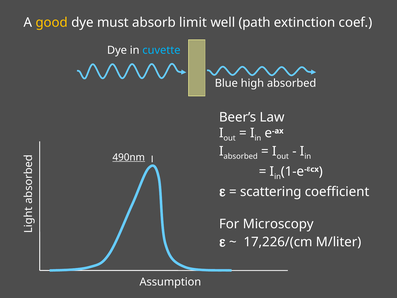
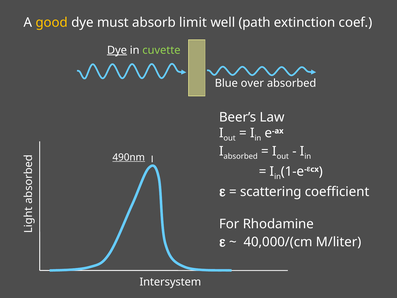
Dye at (117, 50) underline: none -> present
cuvette colour: light blue -> light green
high: high -> over
Microscopy: Microscopy -> Rhodamine
17,226/(cm: 17,226/(cm -> 40,000/(cm
Assumption: Assumption -> Intersystem
